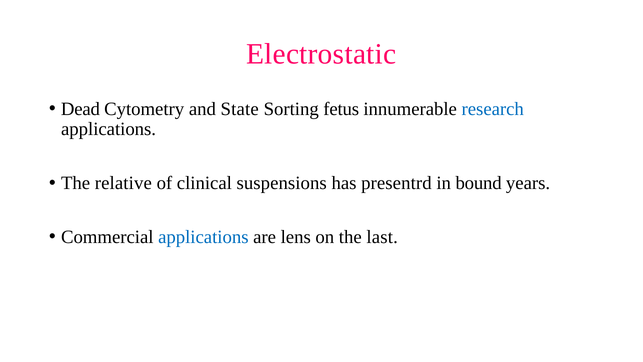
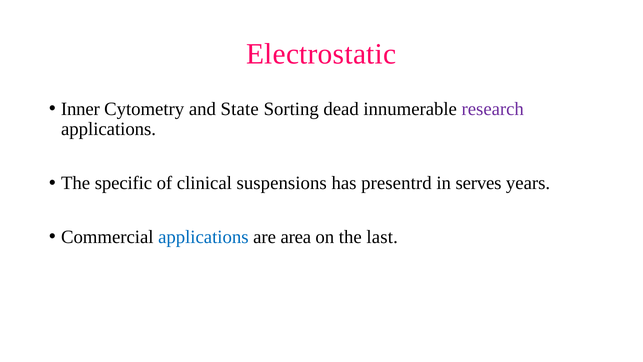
Dead: Dead -> Inner
fetus: fetus -> dead
research colour: blue -> purple
relative: relative -> specific
bound: bound -> serves
lens: lens -> area
